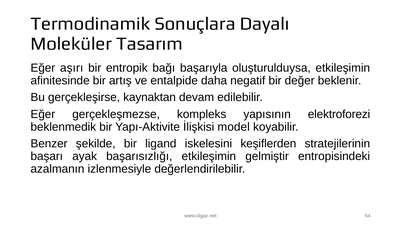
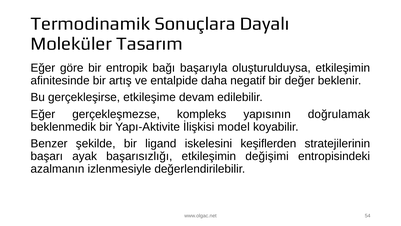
aşırı: aşırı -> göre
kaynaktan: kaynaktan -> etkileşime
elektroforezi: elektroforezi -> doğrulamak
gelmiştir: gelmiştir -> değişimi
